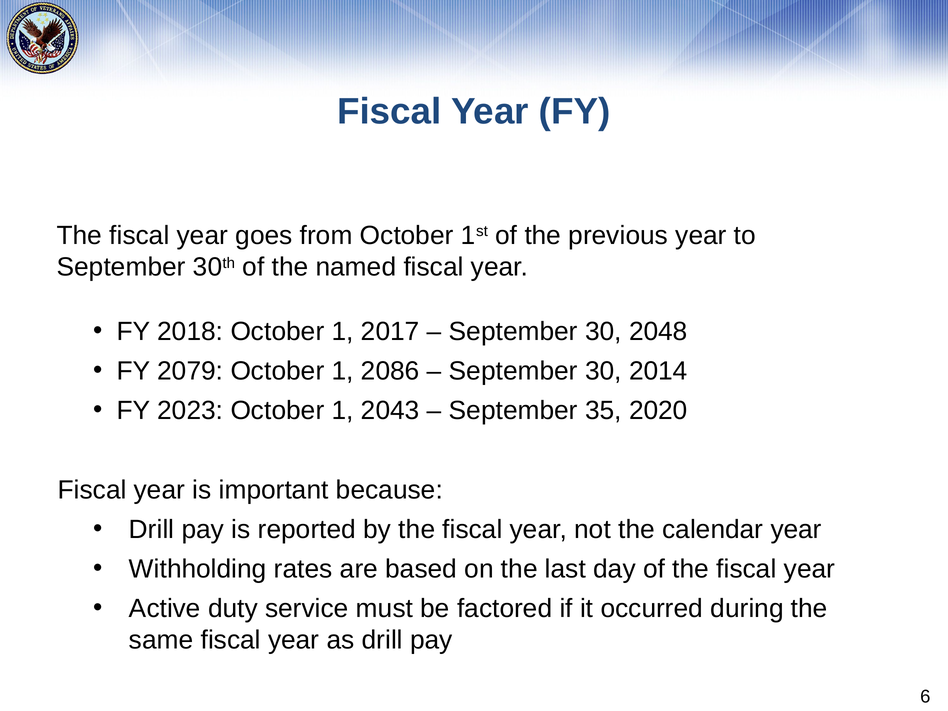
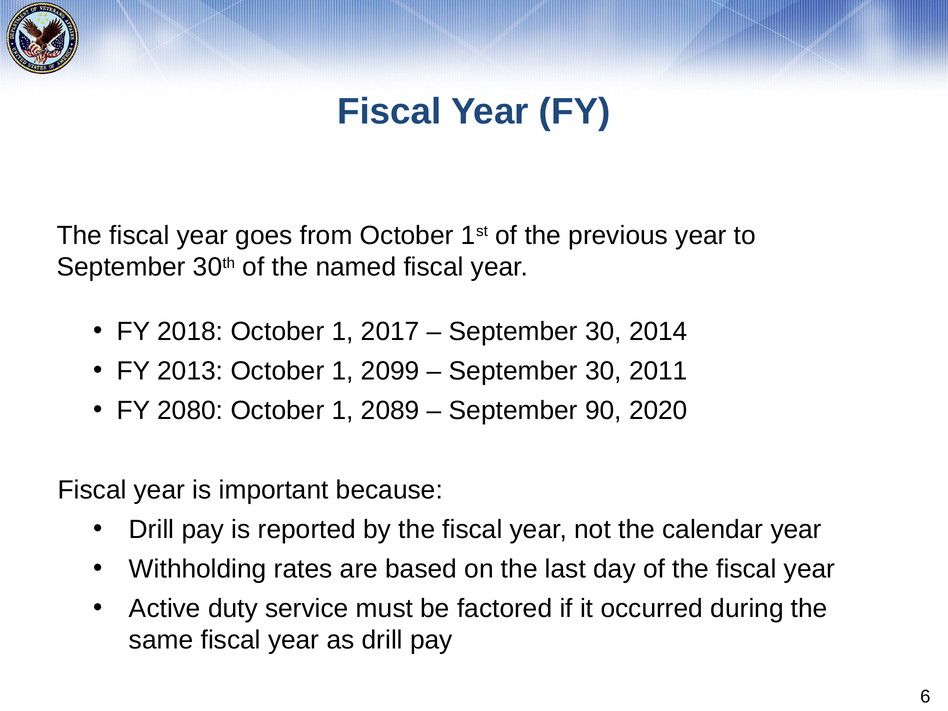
2048: 2048 -> 2014
2079: 2079 -> 2013
2086: 2086 -> 2099
2014: 2014 -> 2011
2023: 2023 -> 2080
2043: 2043 -> 2089
35: 35 -> 90
